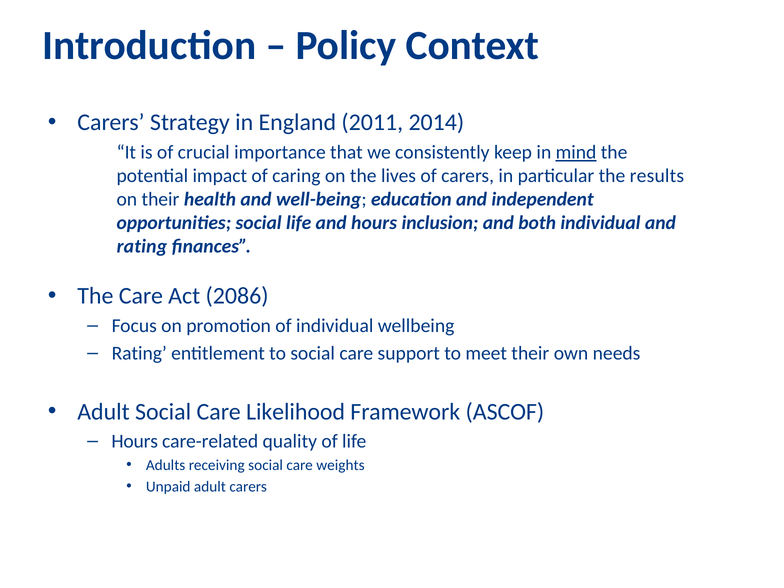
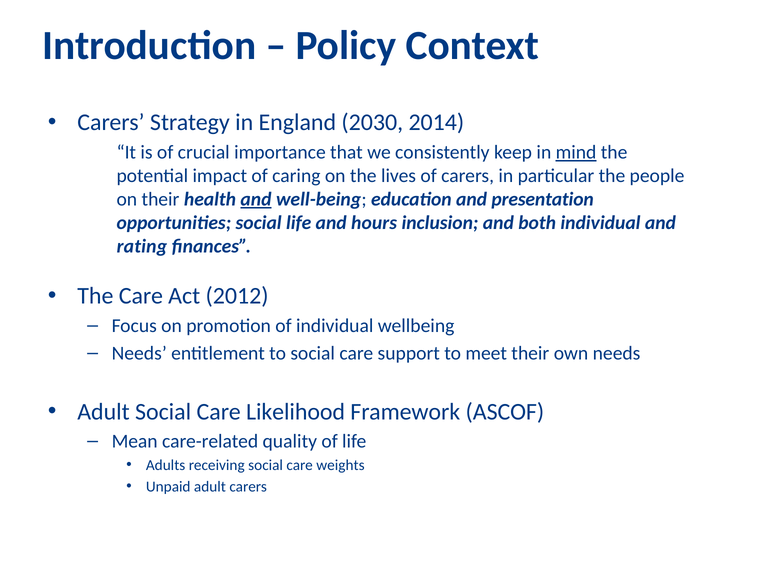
2011: 2011 -> 2030
results: results -> people
and at (256, 199) underline: none -> present
independent: independent -> presentation
2086: 2086 -> 2012
Rating at (139, 353): Rating -> Needs
Hours at (135, 441): Hours -> Mean
